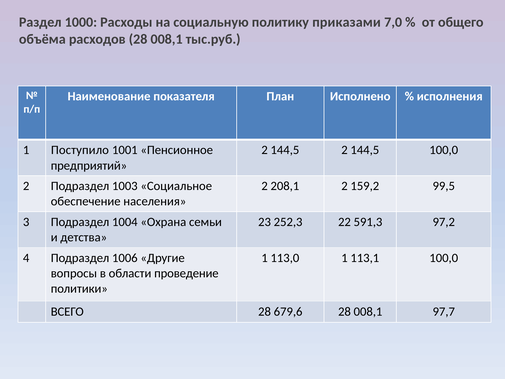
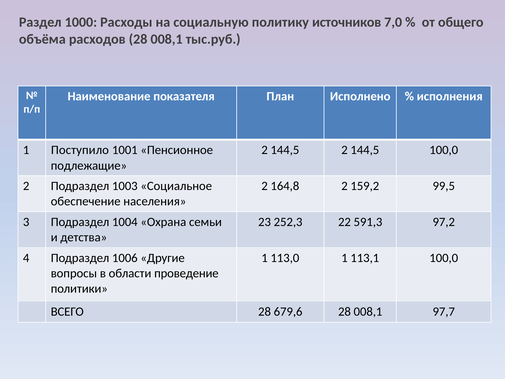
приказами: приказами -> источников
предприятий: предприятий -> подлежащие
208,1: 208,1 -> 164,8
